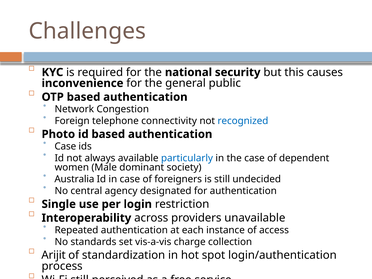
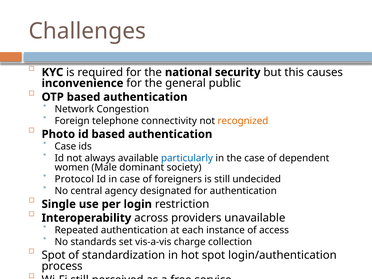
recognized colour: blue -> orange
Australia: Australia -> Protocol
Arijit at (54, 255): Arijit -> Spot
